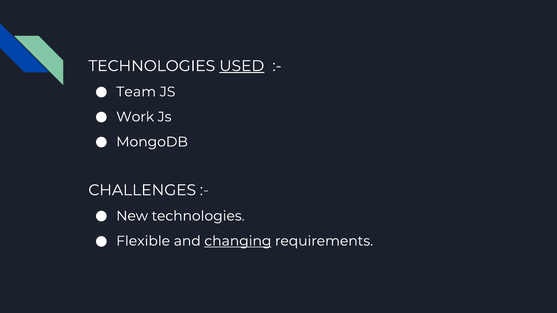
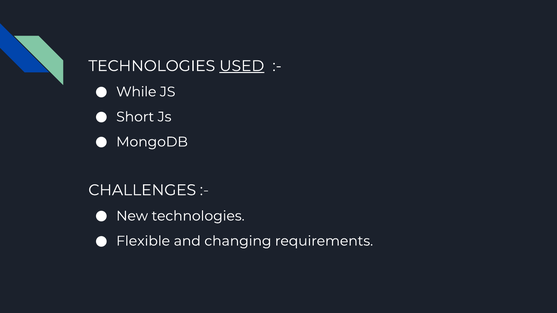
Team: Team -> While
Work: Work -> Short
changing underline: present -> none
